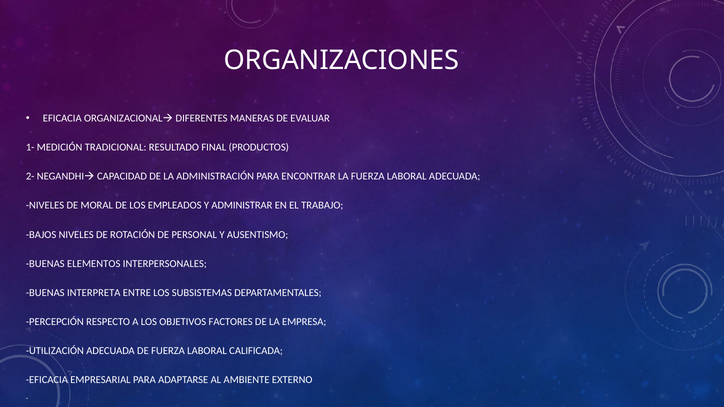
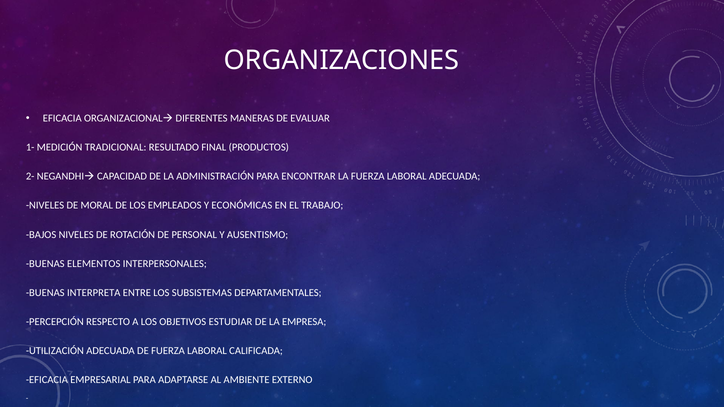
ADMINISTRAR: ADMINISTRAR -> ECONÓMICAS
FACTORES: FACTORES -> ESTUDIAR
